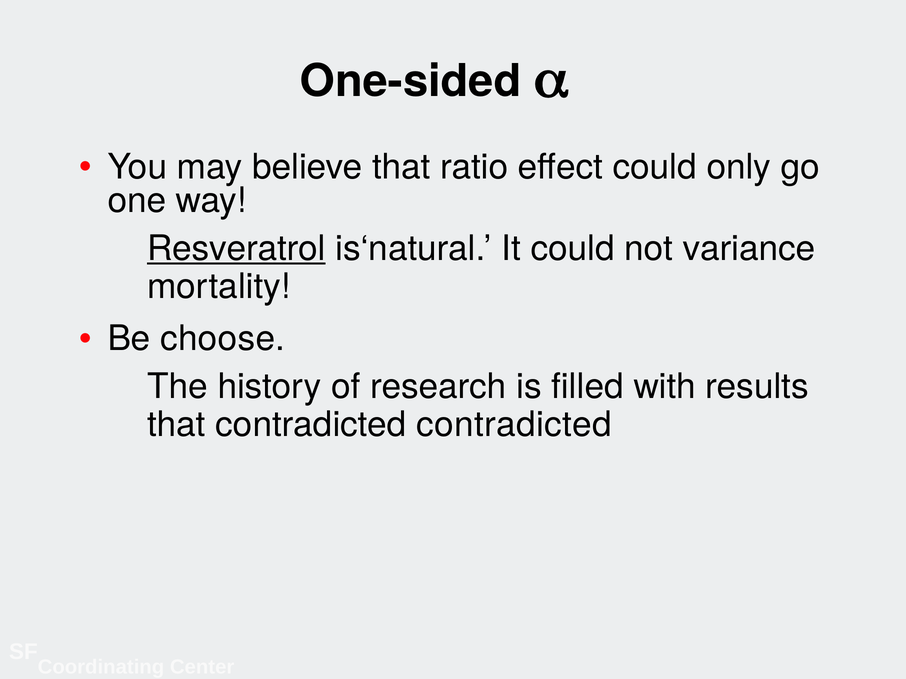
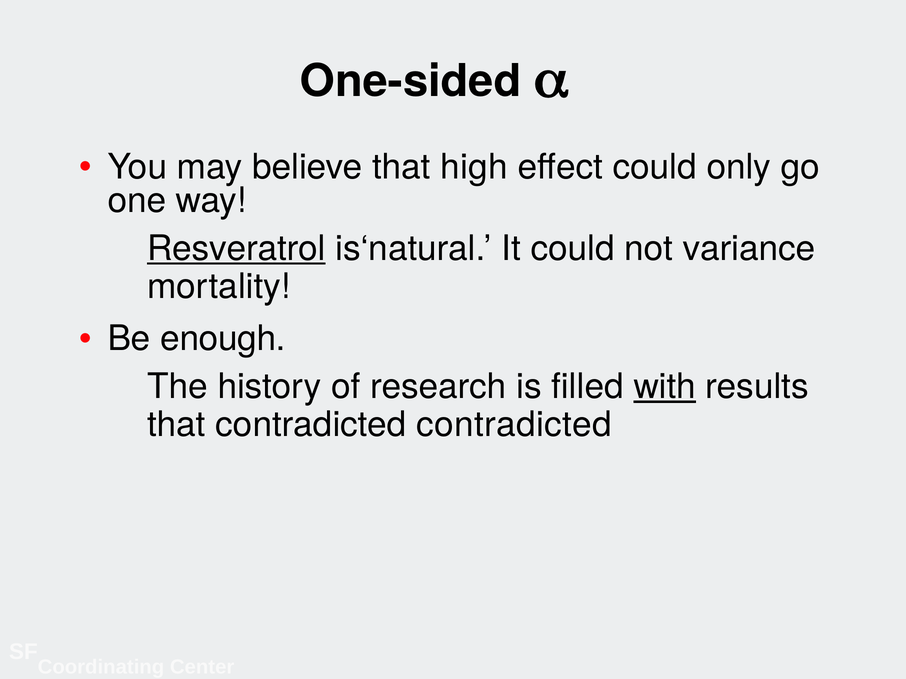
ratio: ratio -> high
choose: choose -> enough
with underline: none -> present
